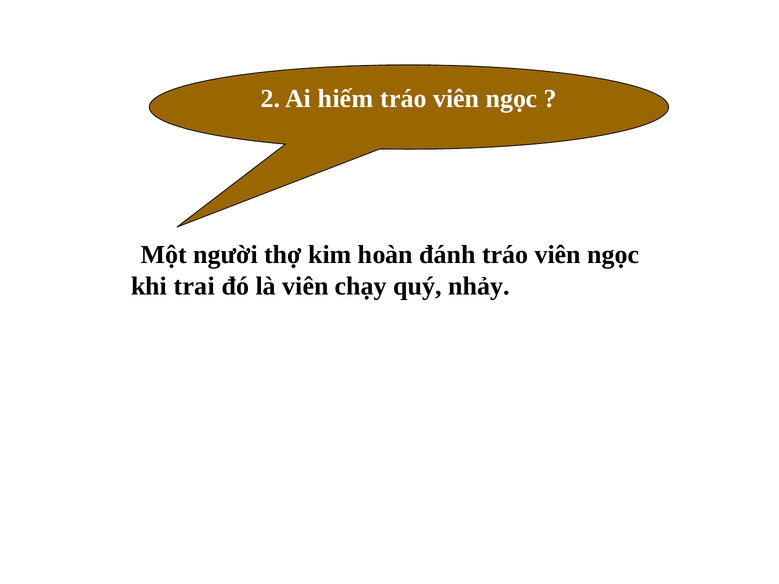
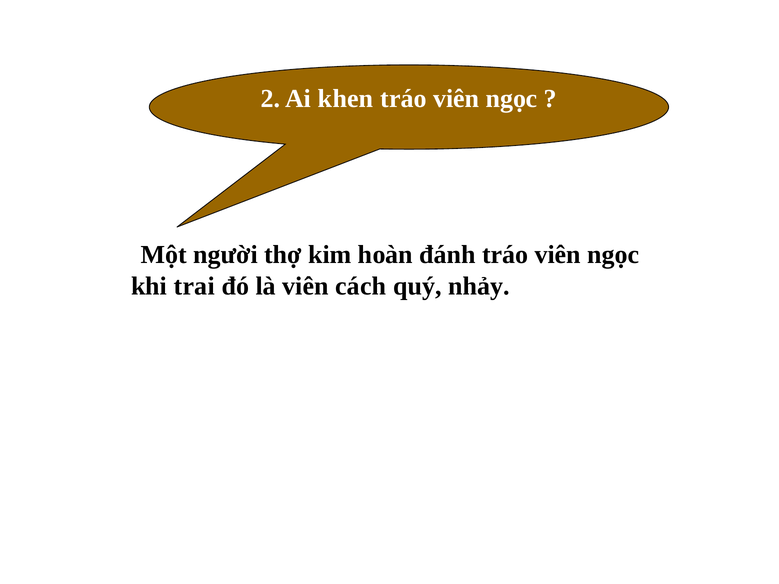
hiếm: hiếm -> khen
chạy: chạy -> cách
